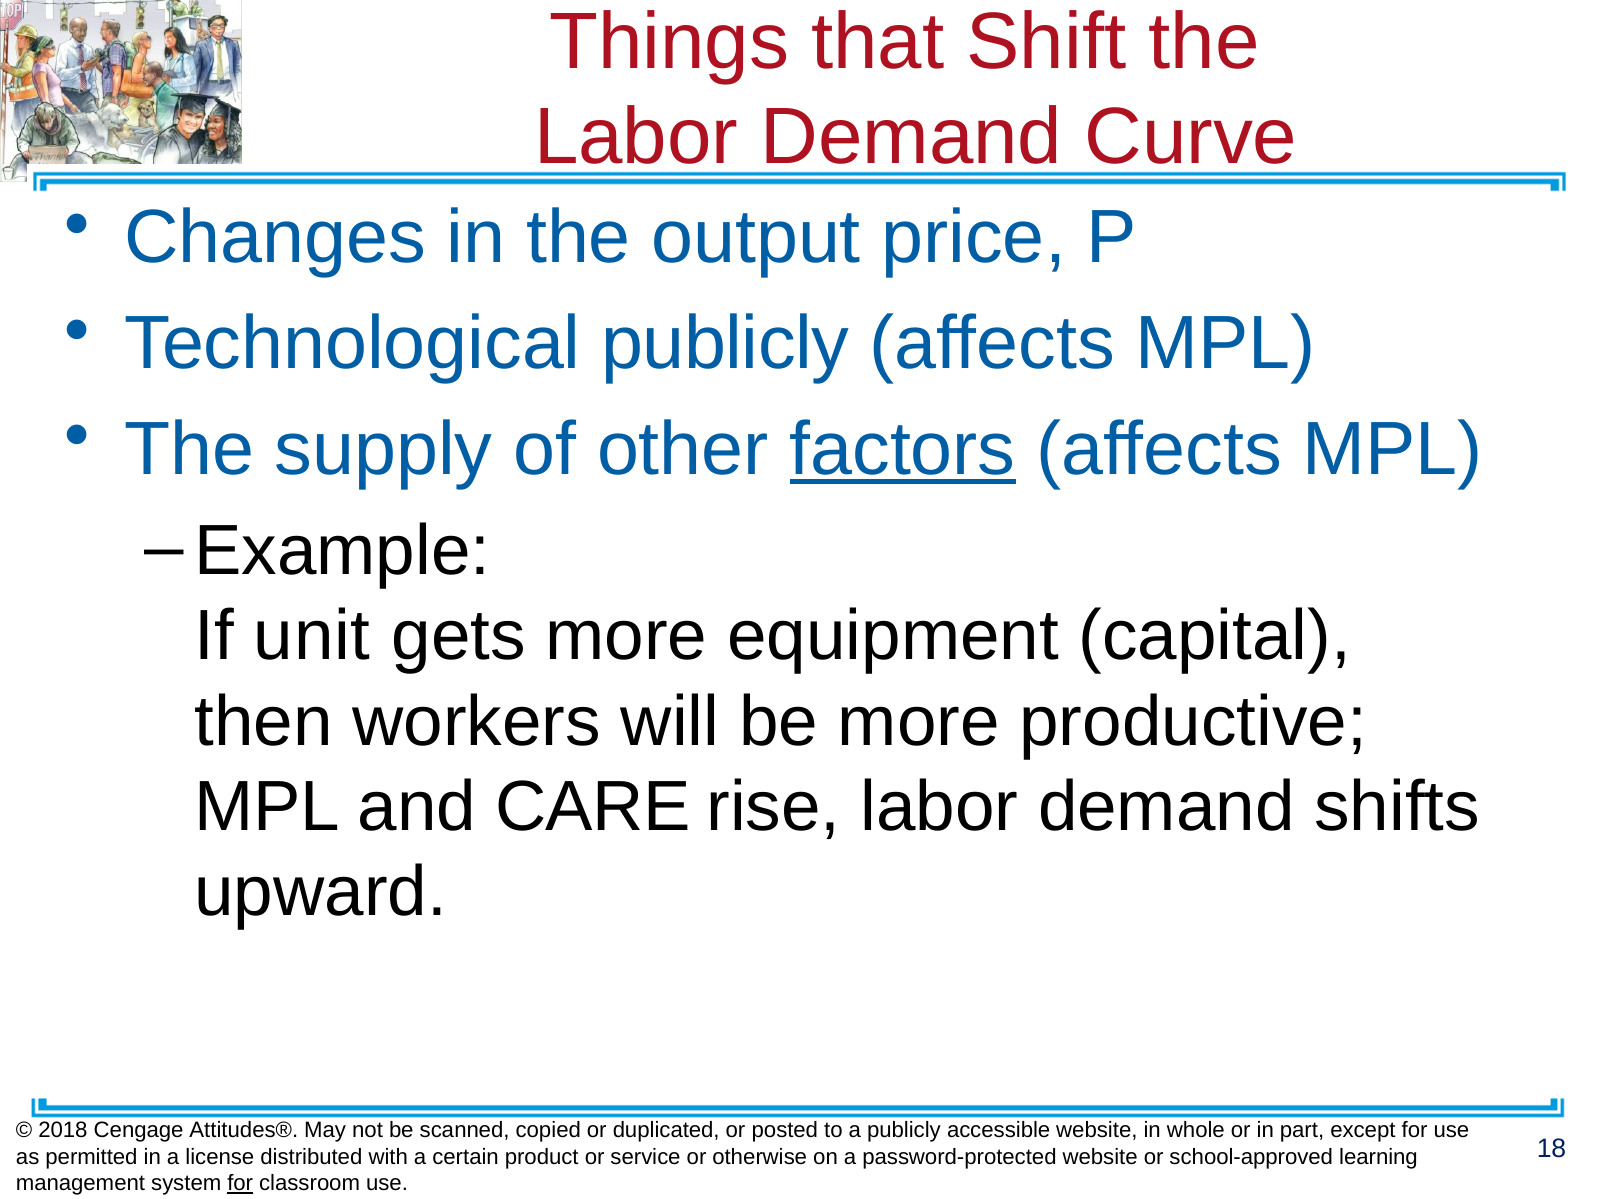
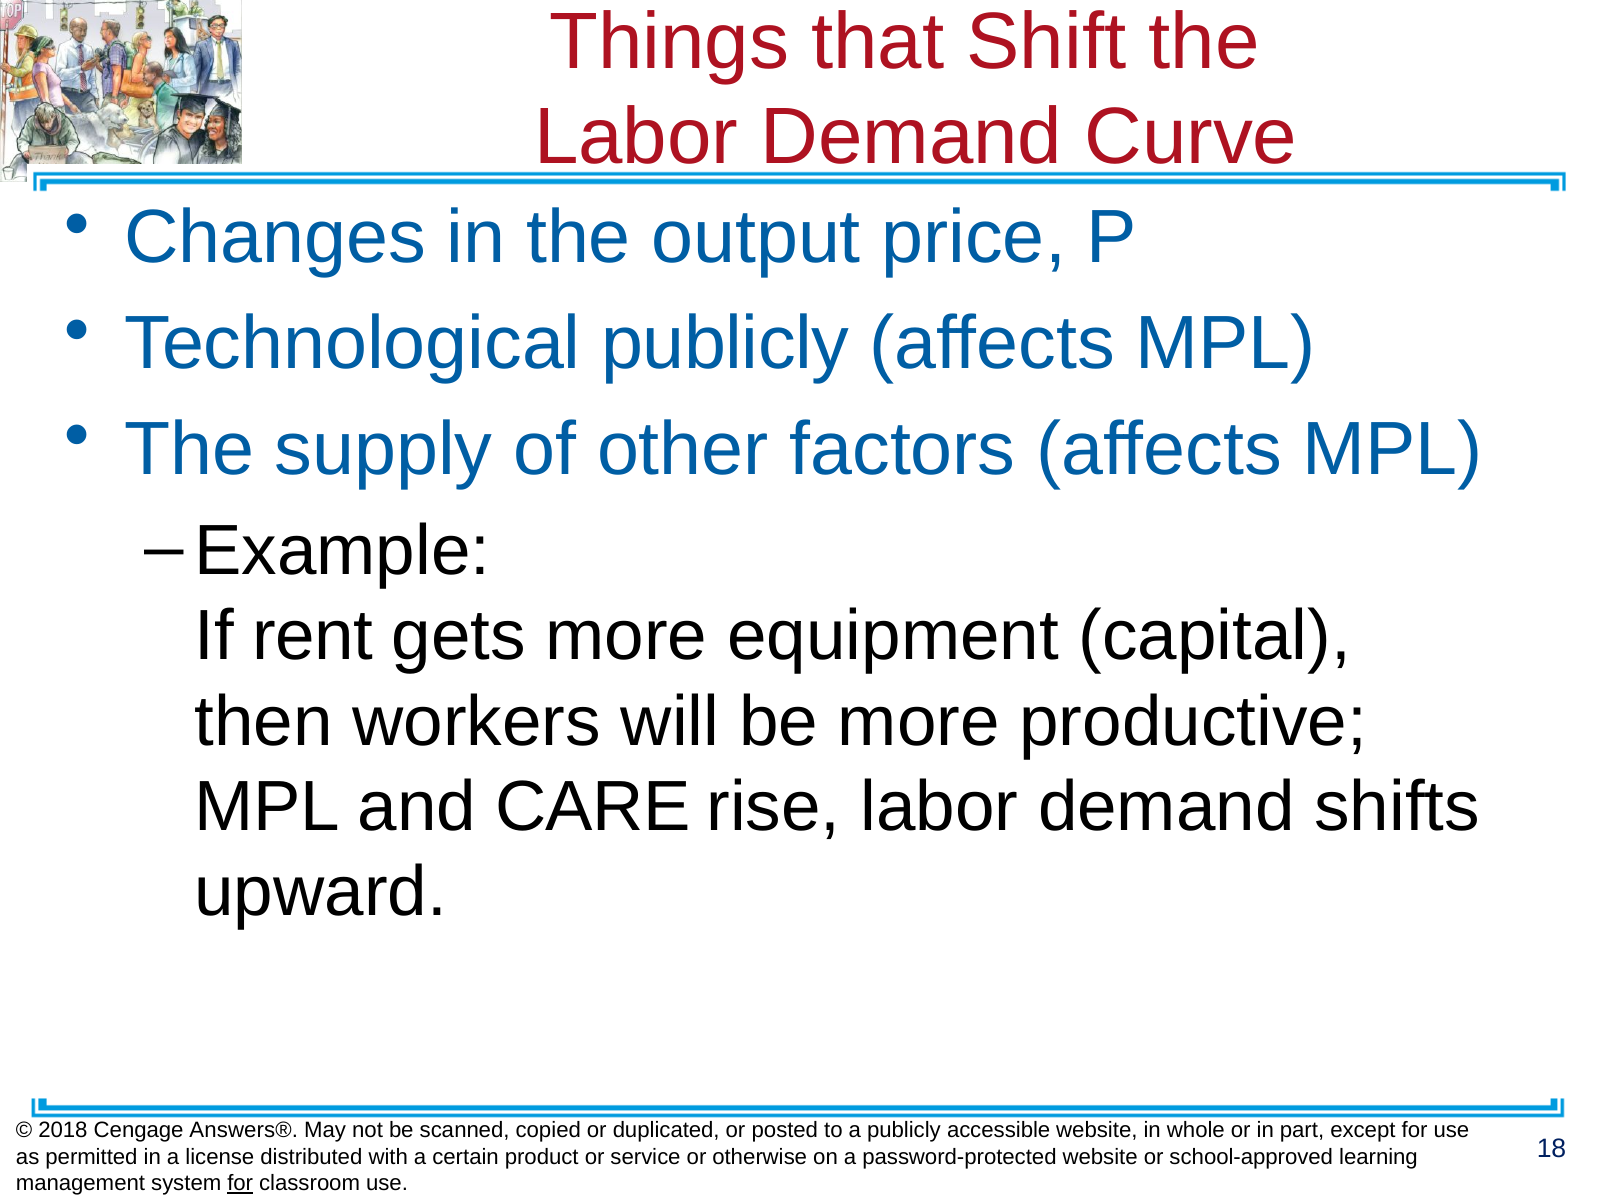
factors underline: present -> none
unit: unit -> rent
Attitudes®: Attitudes® -> Answers®
